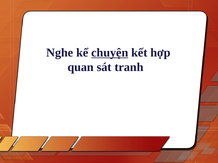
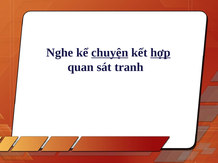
hợp underline: none -> present
